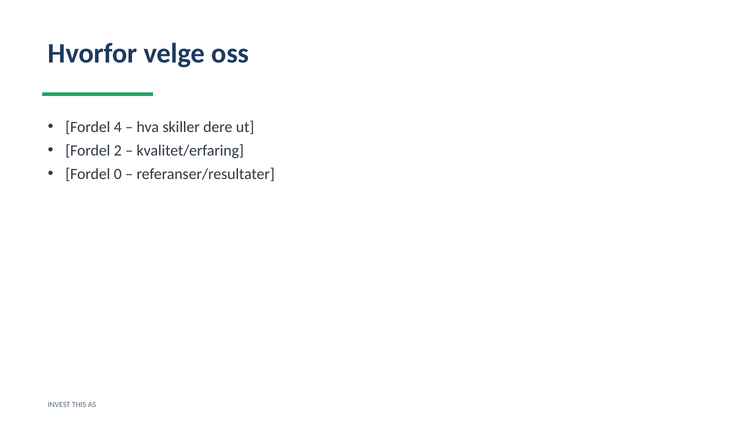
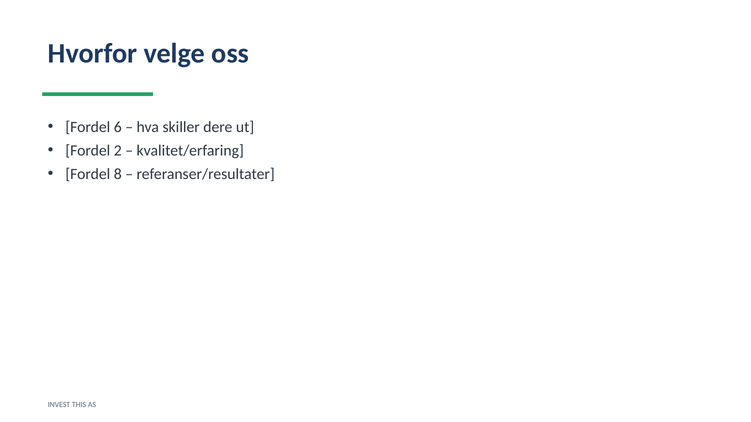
4: 4 -> 6
0: 0 -> 8
